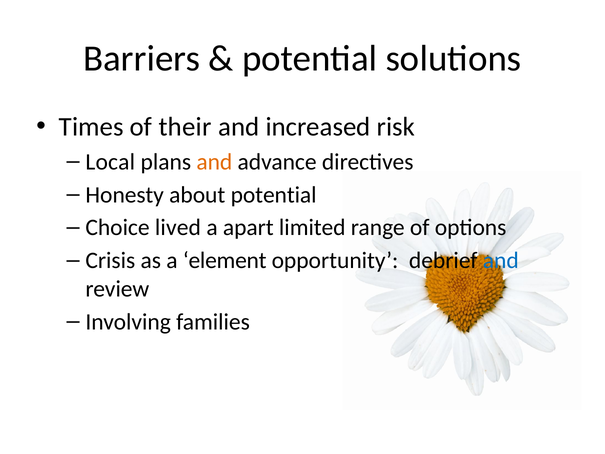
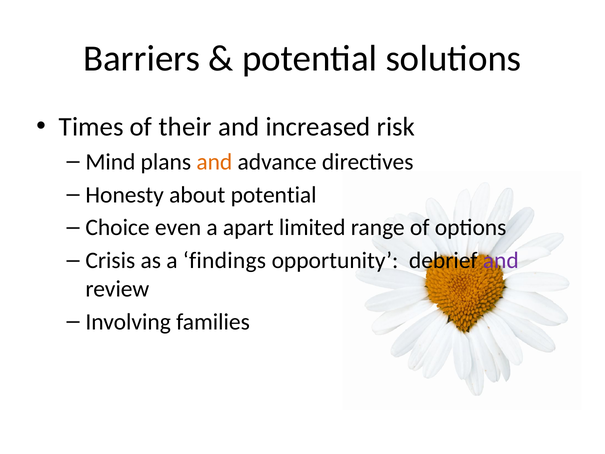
Local: Local -> Mind
lived: lived -> even
element: element -> findings
and at (501, 261) colour: blue -> purple
